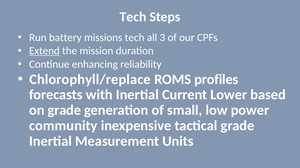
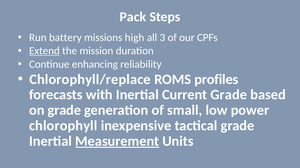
Tech at (133, 17): Tech -> Pack
missions tech: tech -> high
Current Lower: Lower -> Grade
community: community -> chlorophyll
Measurement underline: none -> present
